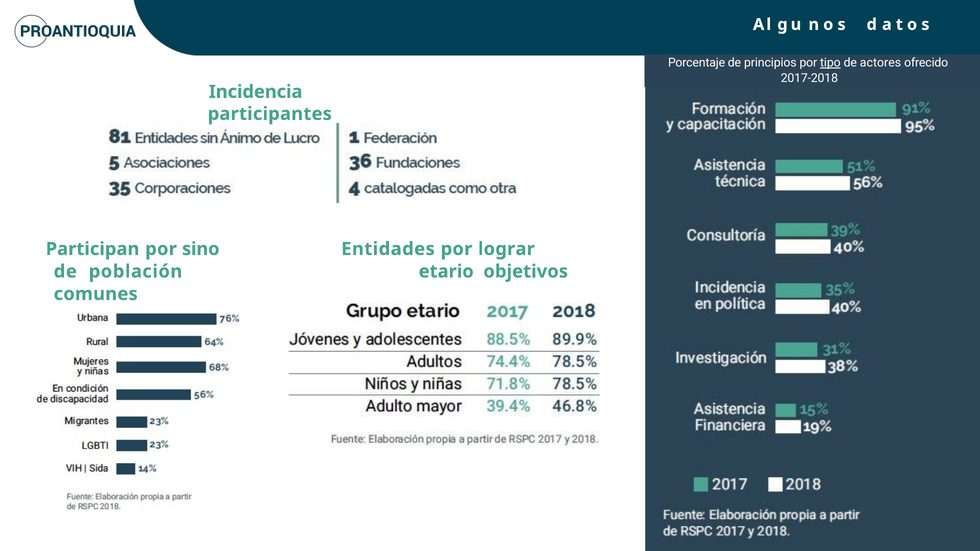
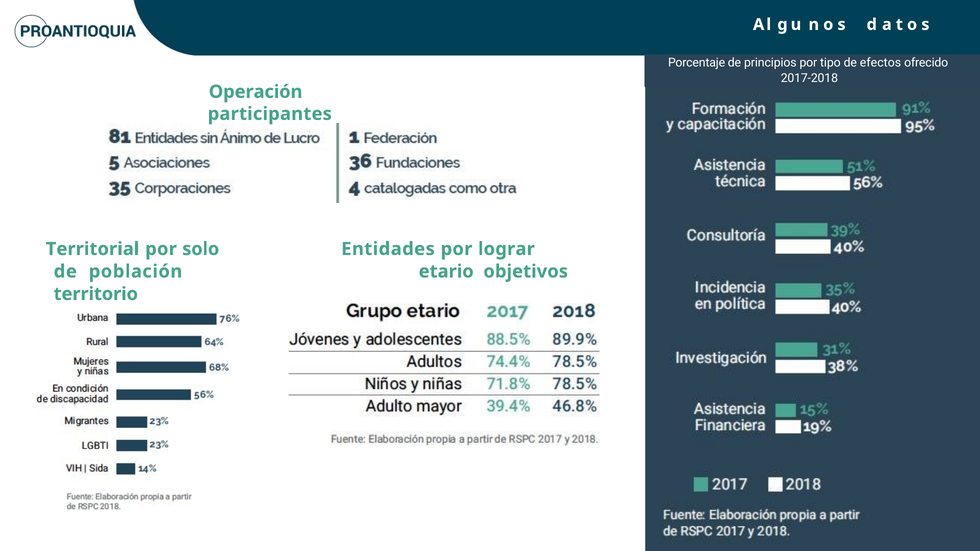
tipo underline: present -> none
actores: actores -> efectos
Incidencia: Incidencia -> Operación
Participan: Participan -> Territorial
sino: sino -> solo
comunes: comunes -> territorio
